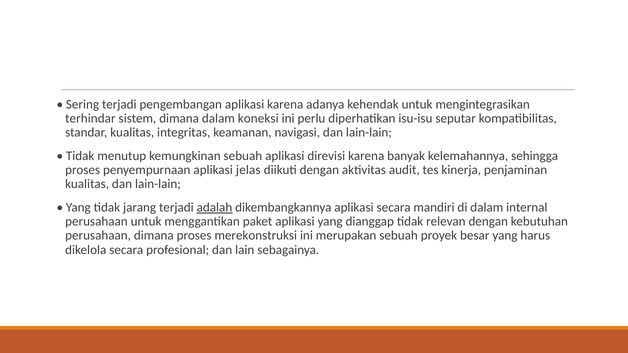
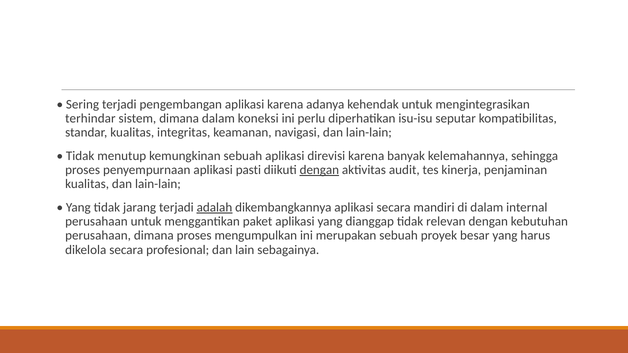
jelas: jelas -> pasti
dengan at (319, 170) underline: none -> present
merekonstruksi: merekonstruksi -> mengumpulkan
